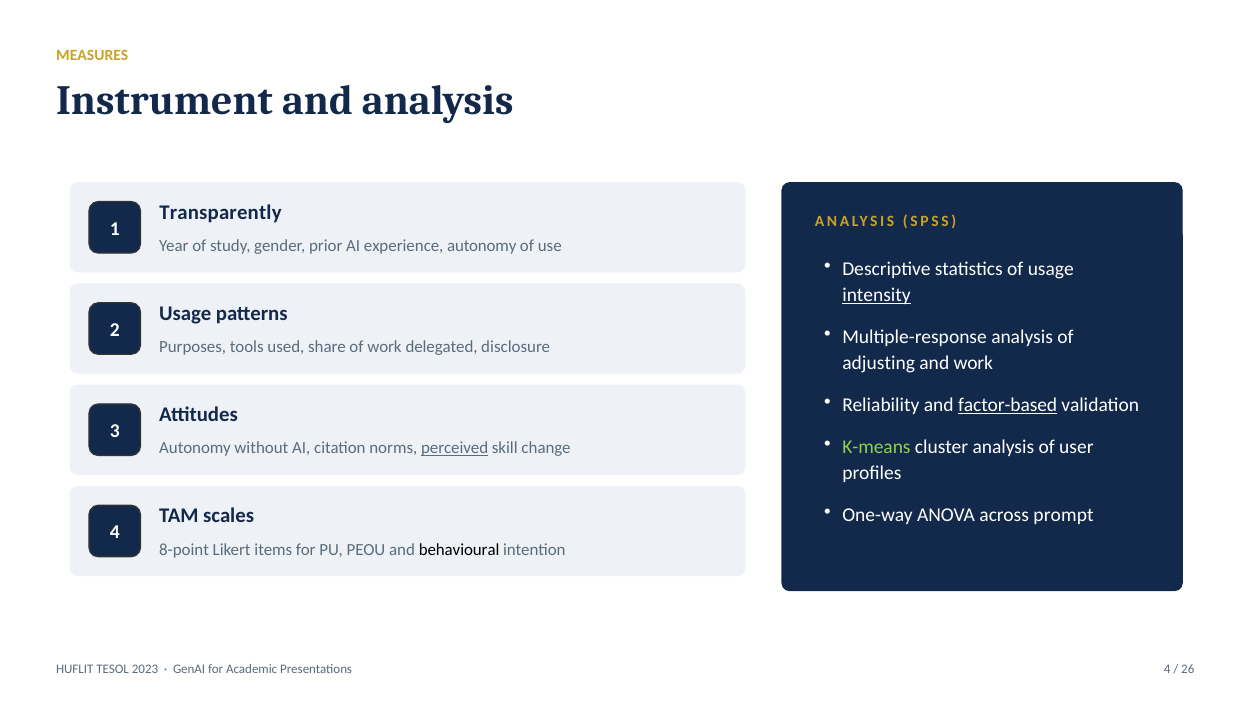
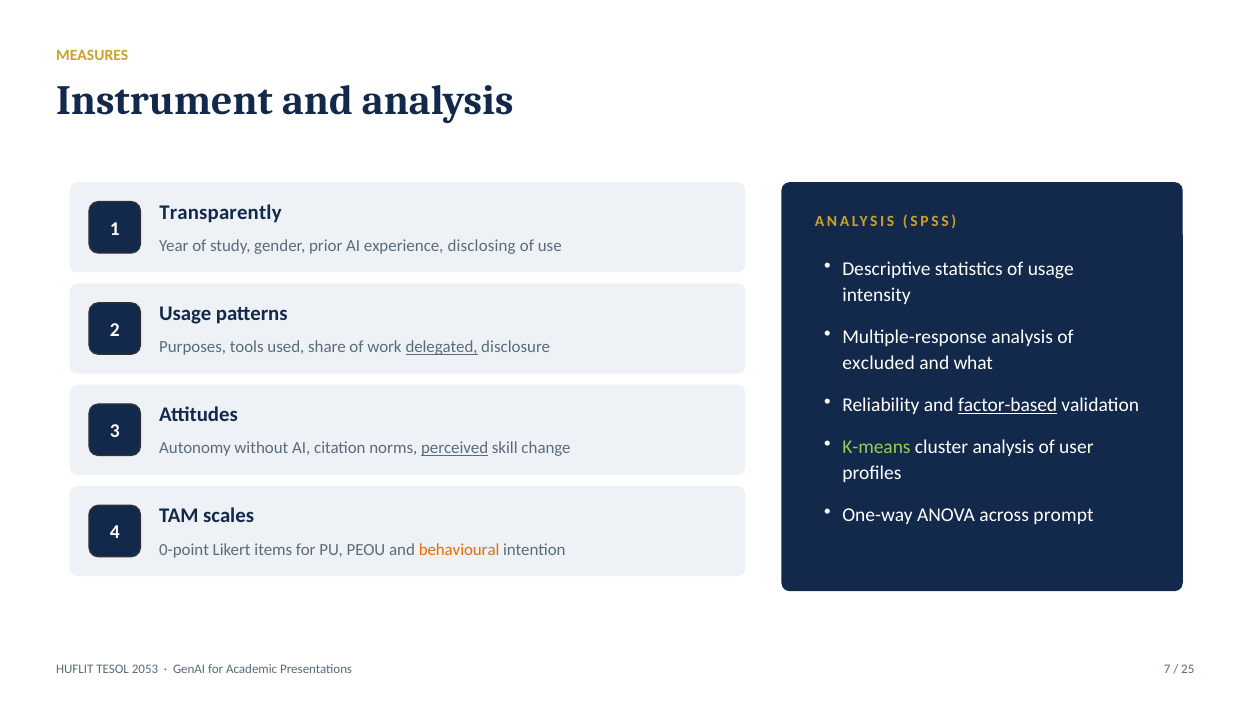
experience autonomy: autonomy -> disclosing
intensity underline: present -> none
delegated underline: none -> present
adjusting: adjusting -> excluded
and work: work -> what
8-point: 8-point -> 0-point
behavioural colour: black -> orange
2023: 2023 -> 2053
Presentations 4: 4 -> 7
26: 26 -> 25
